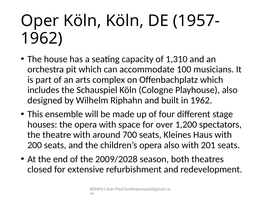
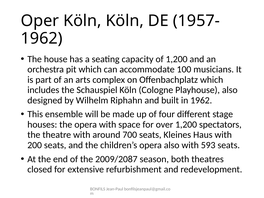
of 1,310: 1,310 -> 1,200
201: 201 -> 593
2009/2028: 2009/2028 -> 2009/2087
